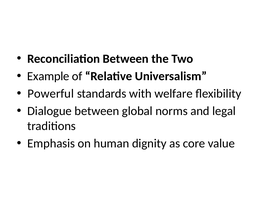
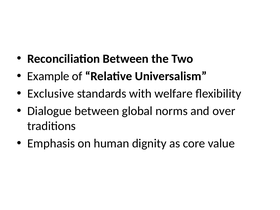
Powerful: Powerful -> Exclusive
legal: legal -> over
